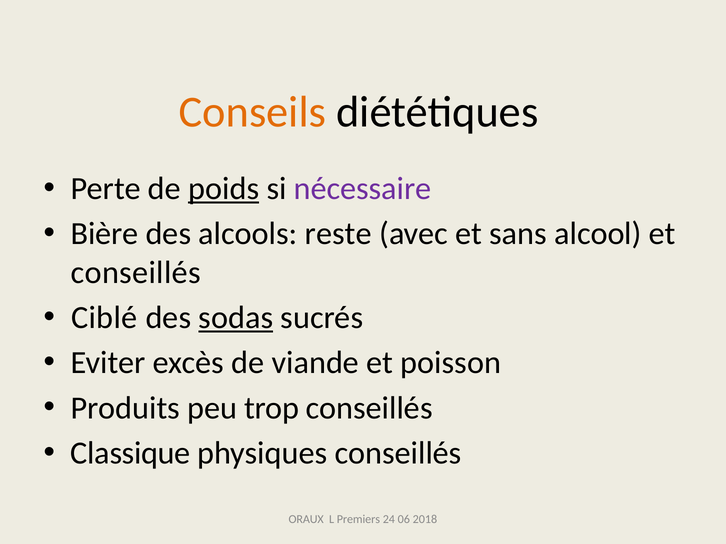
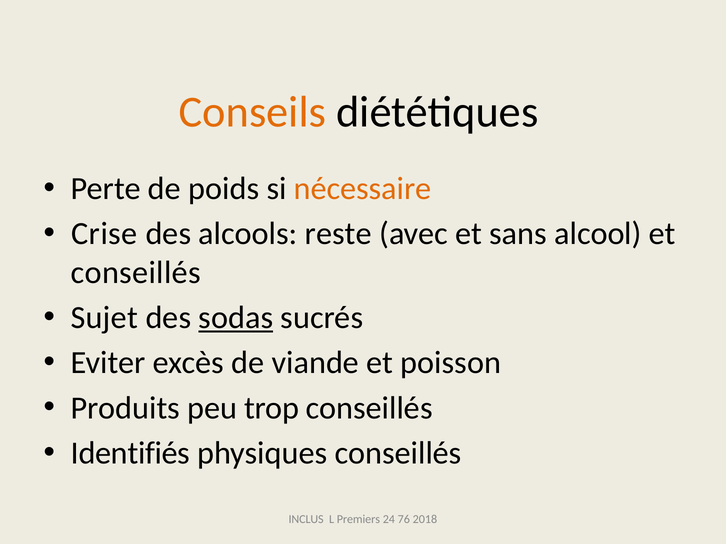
poids underline: present -> none
nécessaire colour: purple -> orange
Bière: Bière -> Crise
Ciblé: Ciblé -> Sujet
Classique: Classique -> Identifiés
ORAUX: ORAUX -> INCLUS
06: 06 -> 76
